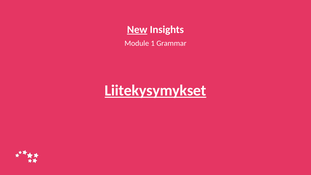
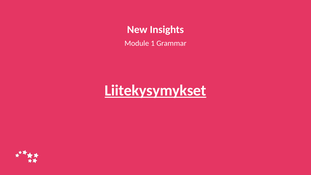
New underline: present -> none
